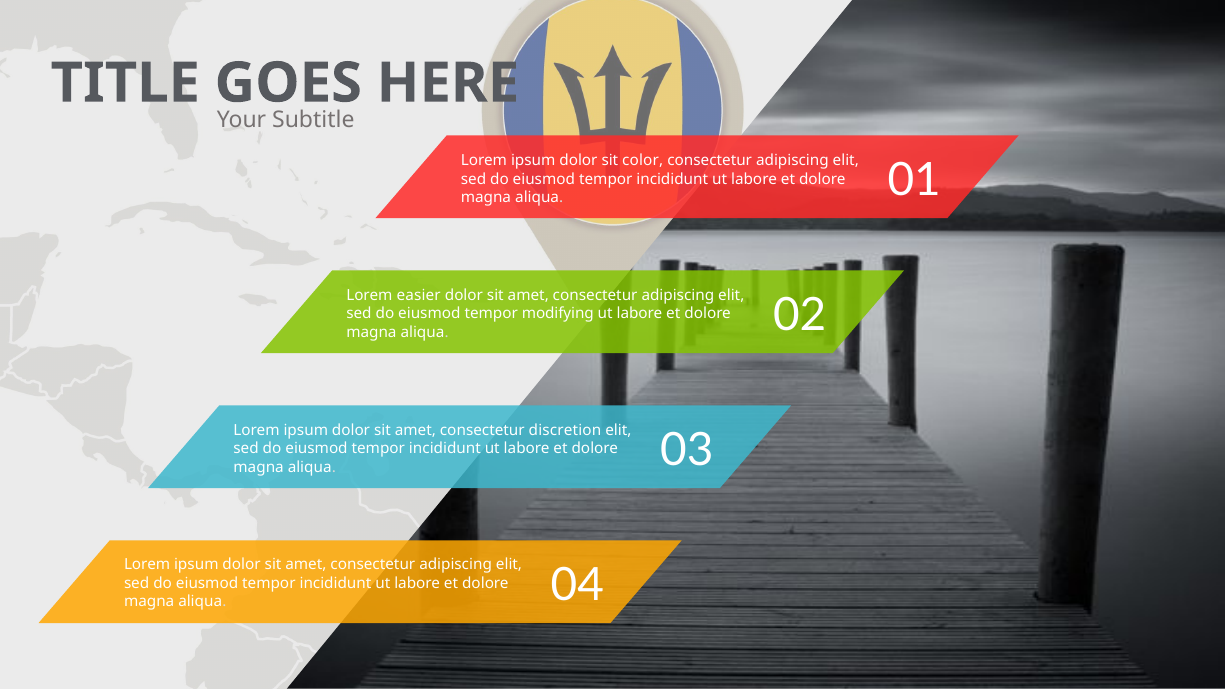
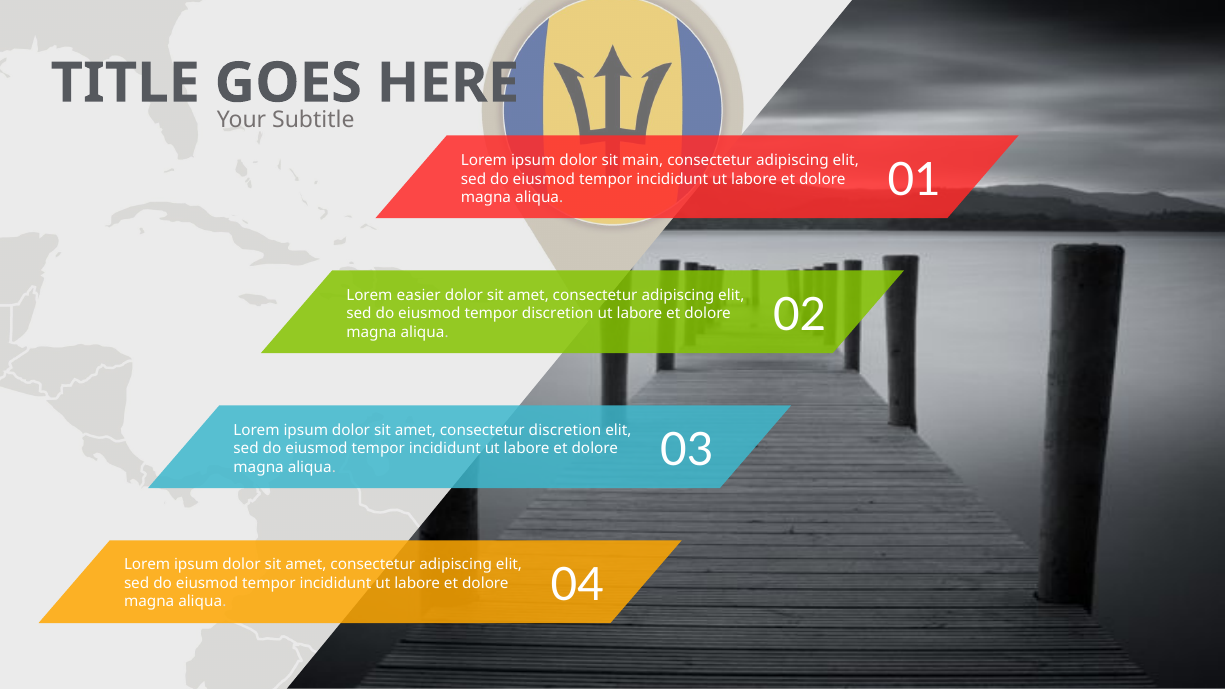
color: color -> main
tempor modifying: modifying -> discretion
